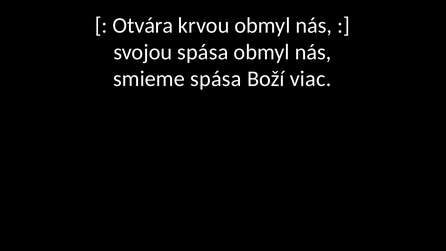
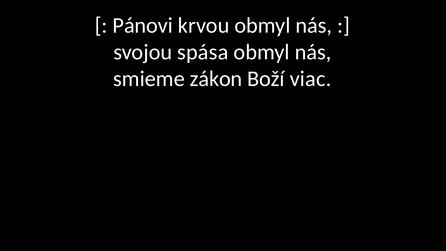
Otvára: Otvára -> Pánovi
smieme spása: spása -> zákon
